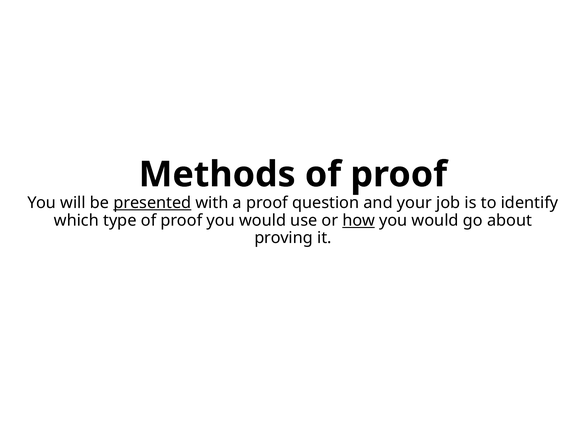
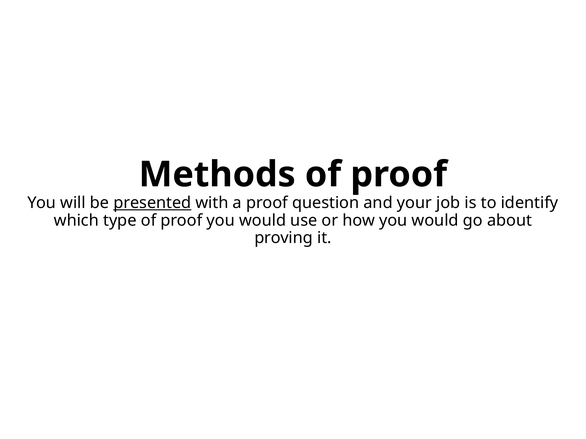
how underline: present -> none
